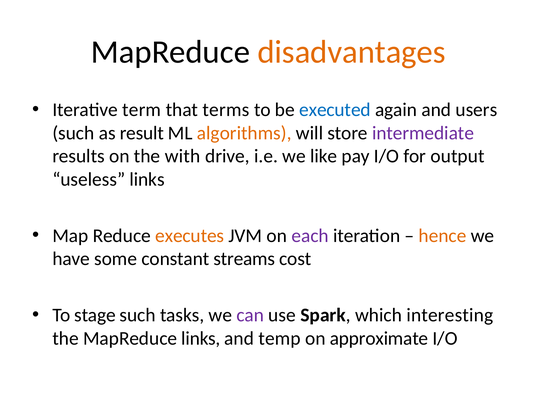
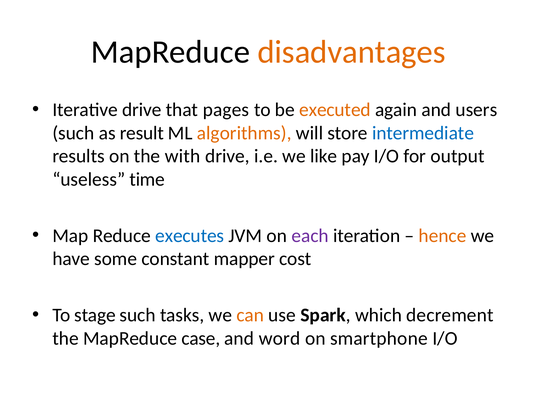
Iterative term: term -> drive
terms: terms -> pages
executed colour: blue -> orange
intermediate colour: purple -> blue
useless links: links -> time
executes colour: orange -> blue
streams: streams -> mapper
can colour: purple -> orange
interesting: interesting -> decrement
MapReduce links: links -> case
temp: temp -> word
approximate: approximate -> smartphone
